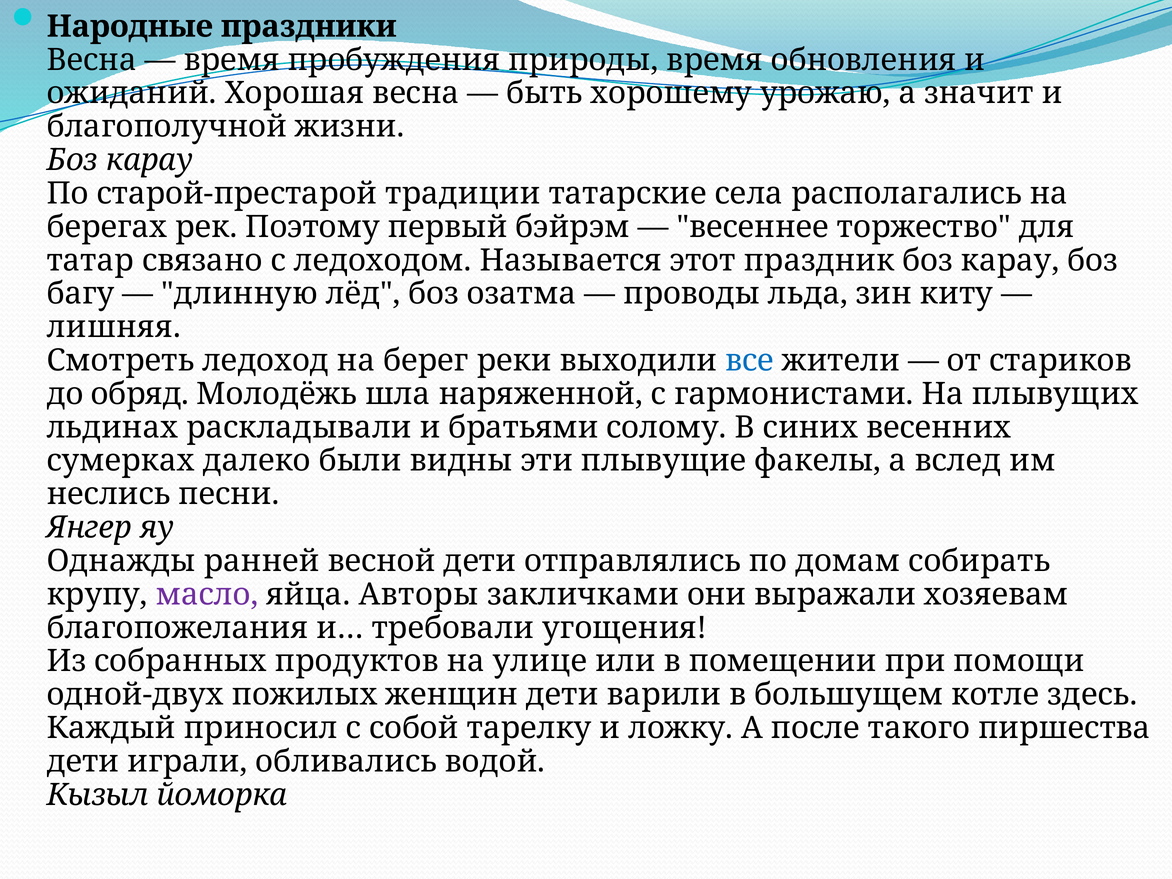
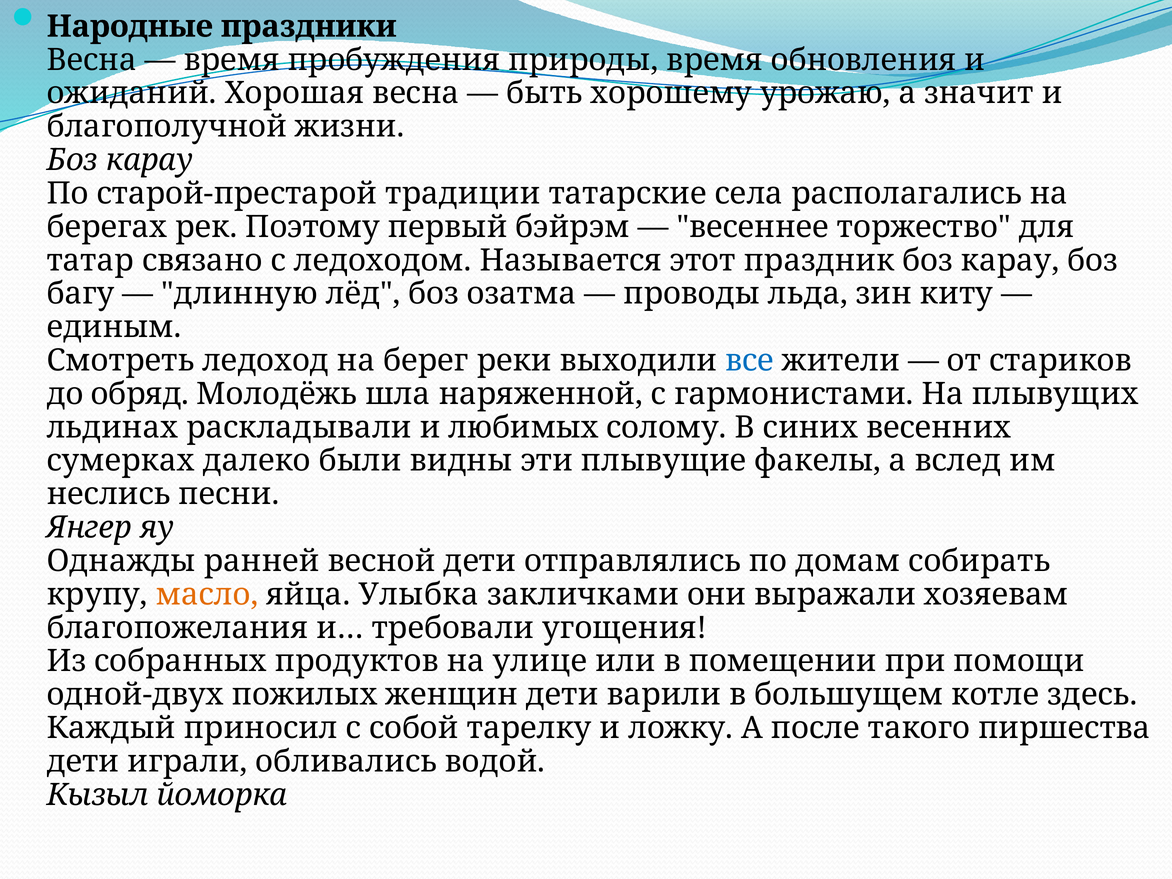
лишняя: лишняя -> единым
братьями: братьями -> любимых
масло colour: purple -> orange
Авторы: Авторы -> Улыбка
